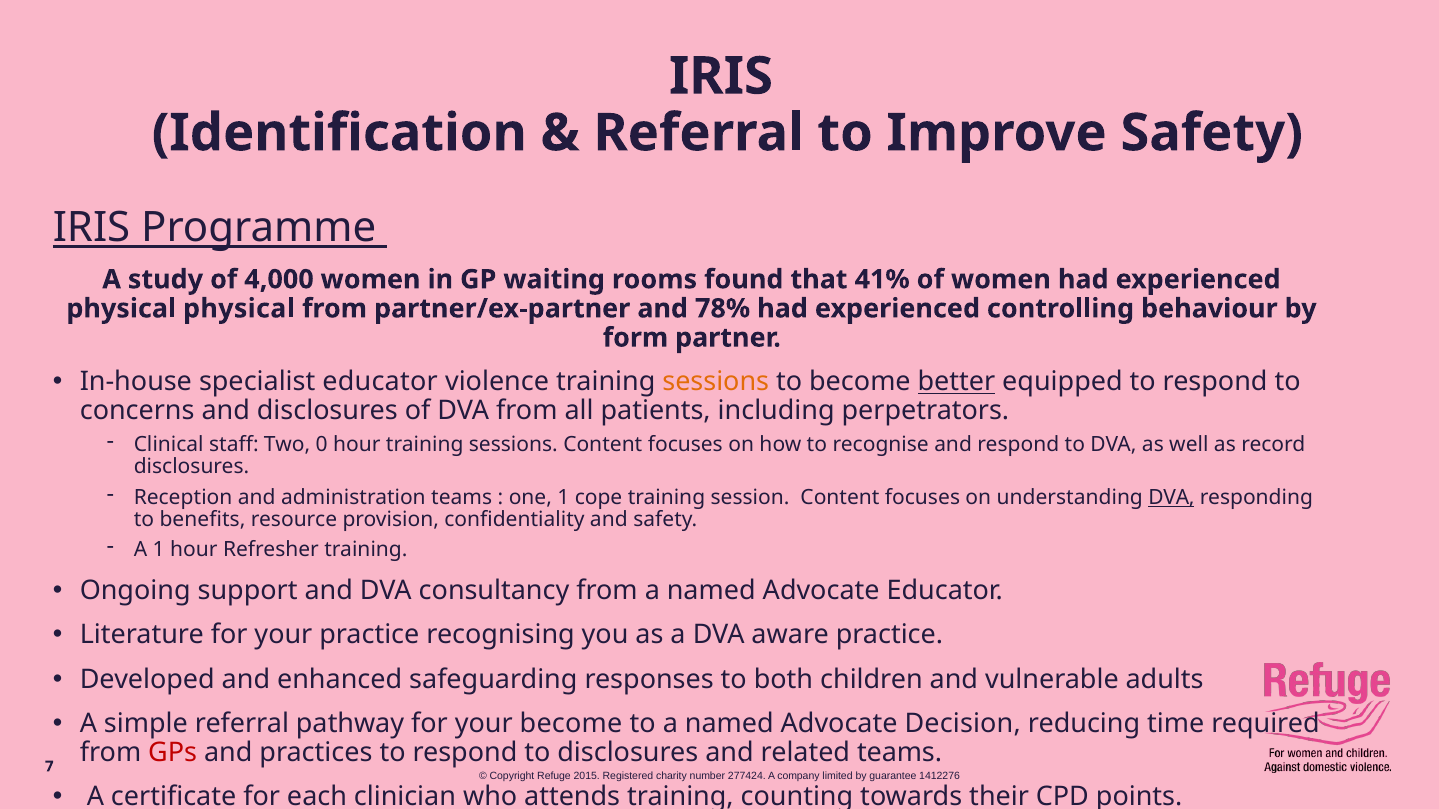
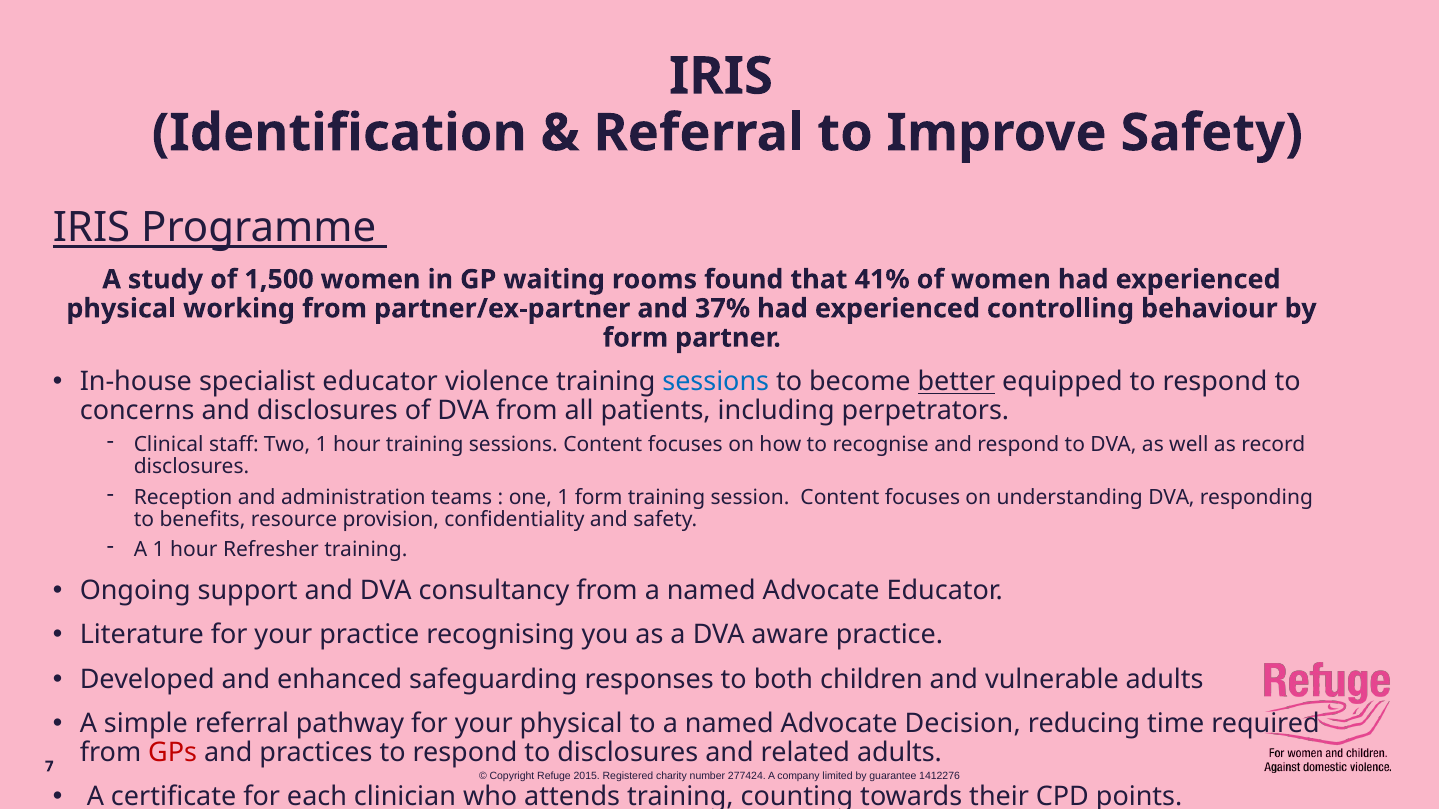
4,000: 4,000 -> 1,500
physical physical: physical -> working
78%: 78% -> 37%
sessions at (716, 382) colour: orange -> blue
Two 0: 0 -> 1
1 cope: cope -> form
DVA at (1171, 497) underline: present -> none
your become: become -> physical
related teams: teams -> adults
